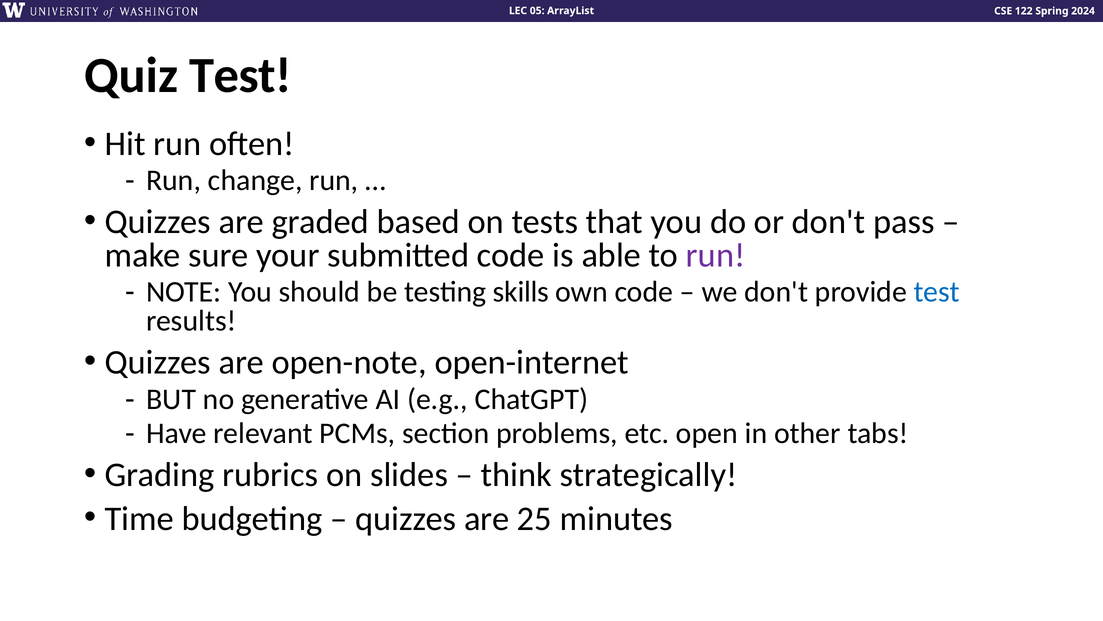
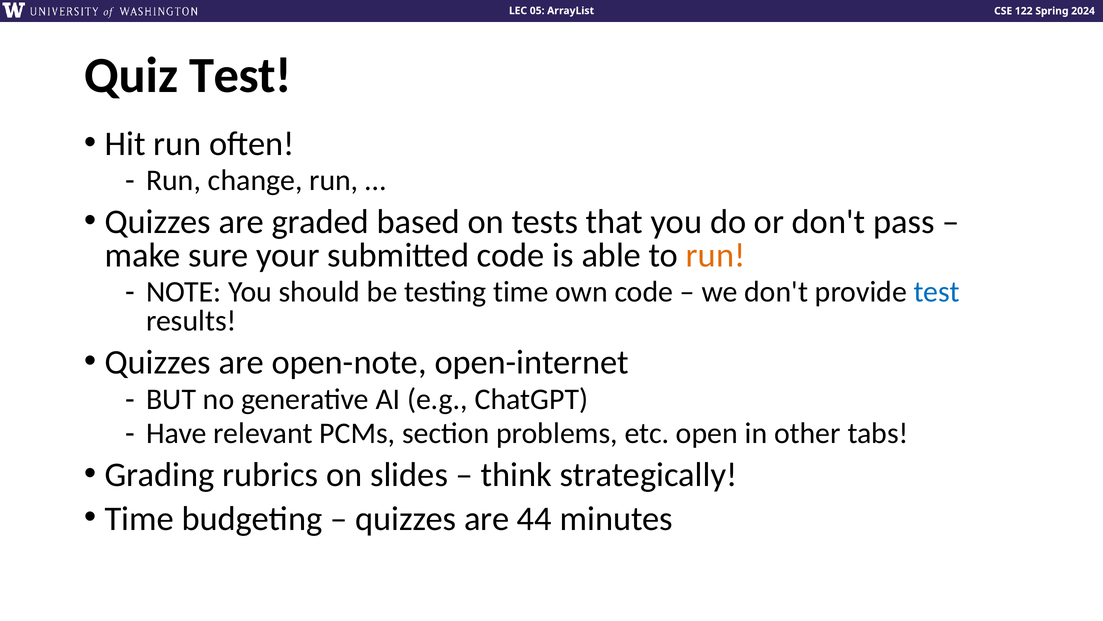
run at (716, 255) colour: purple -> orange
testing skills: skills -> time
25: 25 -> 44
